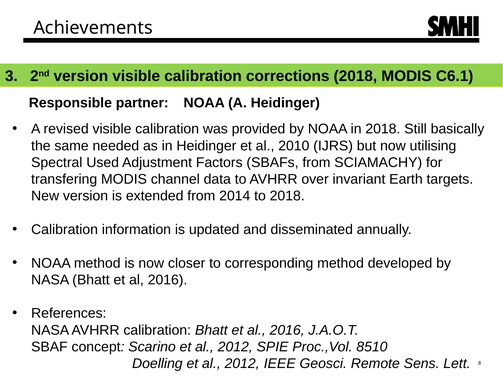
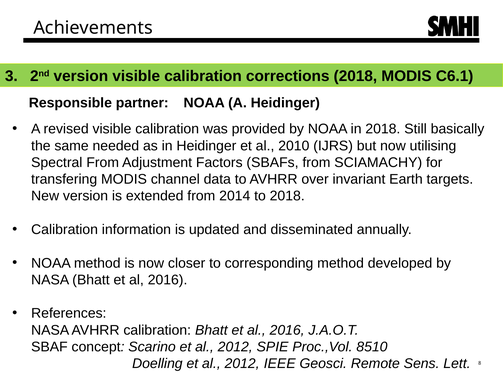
Spectral Used: Used -> From
